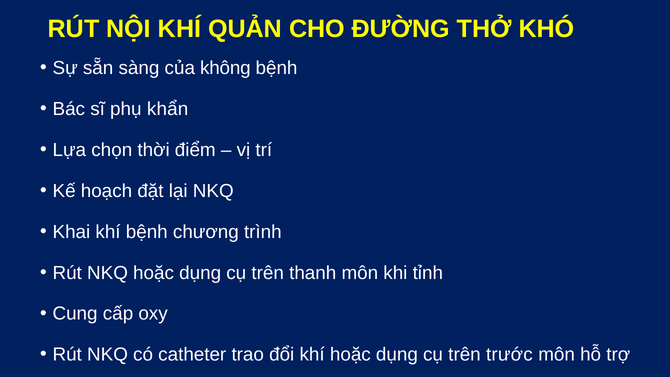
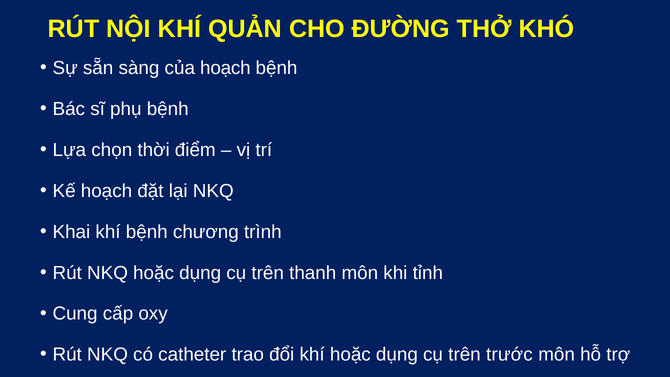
của không: không -> hoạch
phụ khẩn: khẩn -> bệnh
